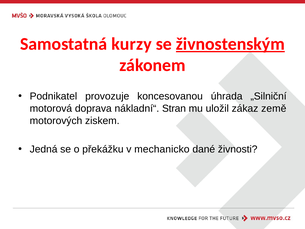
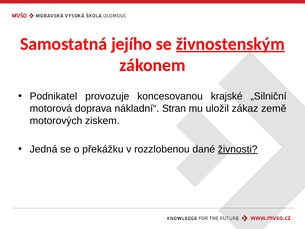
kurzy: kurzy -> jejího
úhrada: úhrada -> krajské
mechanicko: mechanicko -> rozzlobenou
živnosti underline: none -> present
